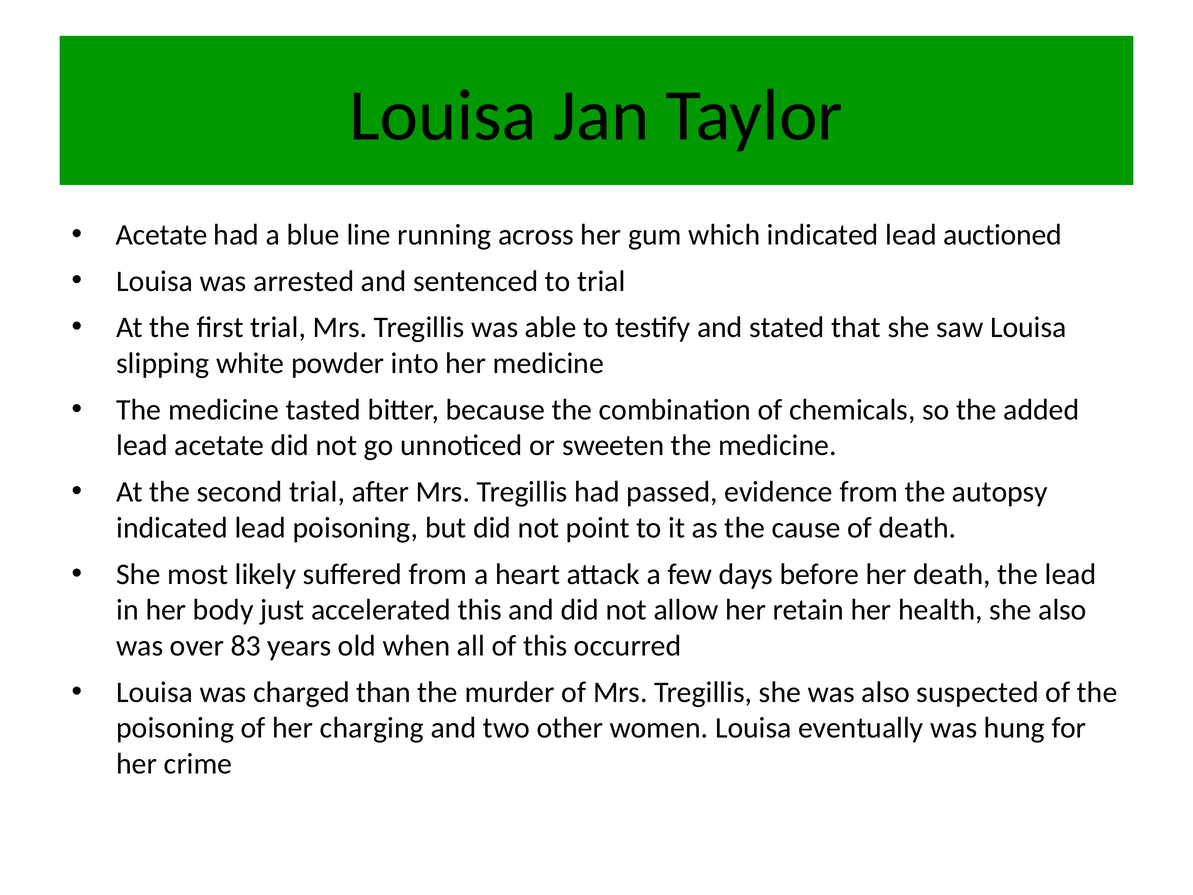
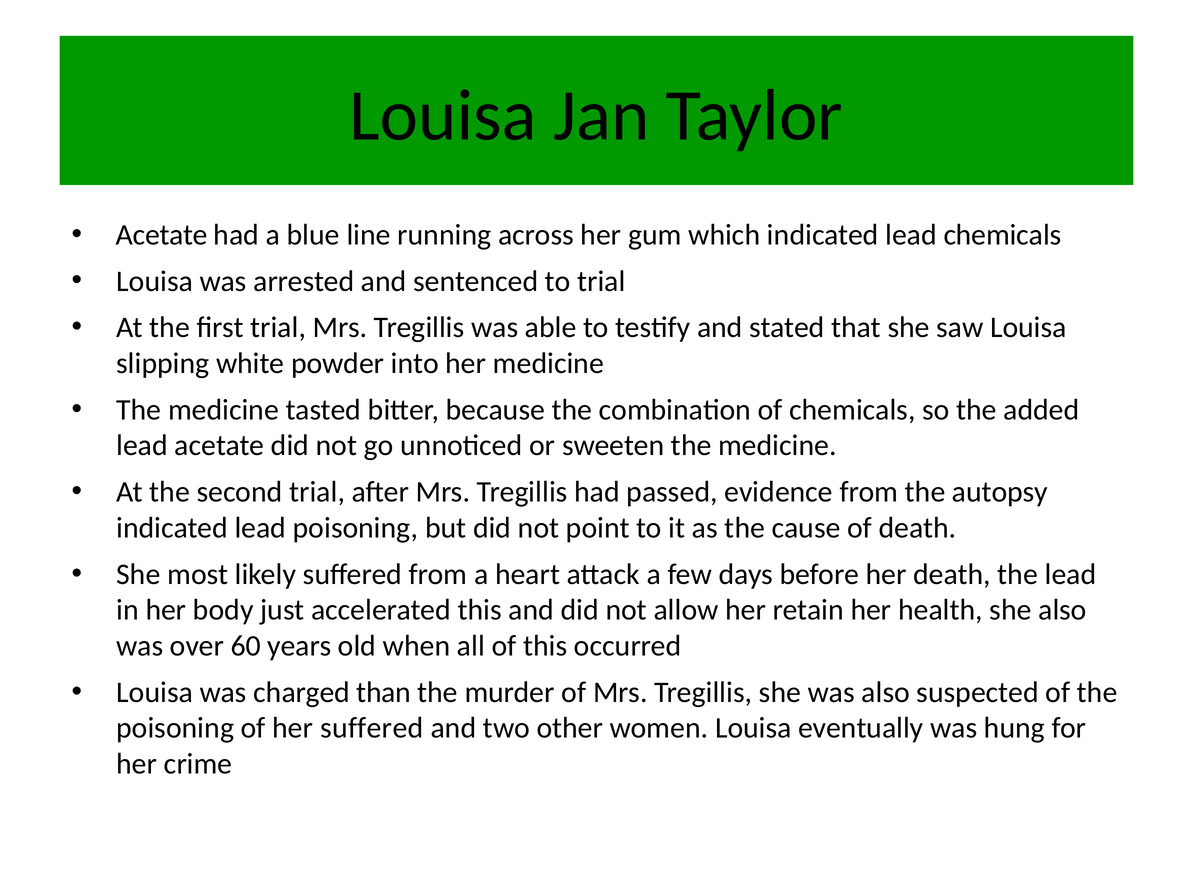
lead auctioned: auctioned -> chemicals
83: 83 -> 60
her charging: charging -> suffered
